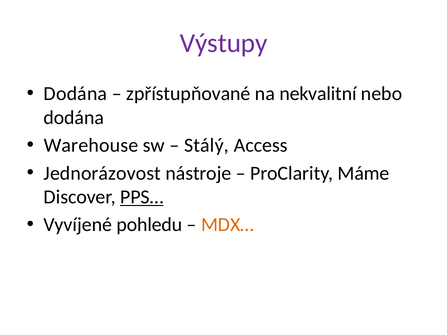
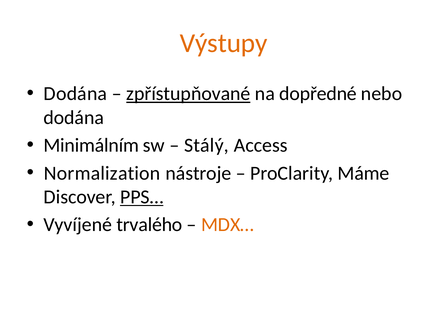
Výstupy colour: purple -> orange
zpřístupňované underline: none -> present
nekvalitní: nekvalitní -> dopředné
Warehouse: Warehouse -> Minimálním
Jednorázovost: Jednorázovost -> Normalization
pohledu: pohledu -> trvalého
